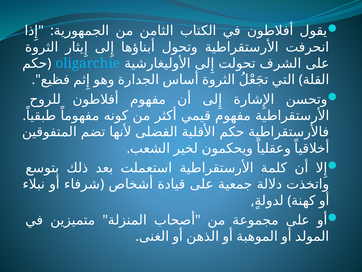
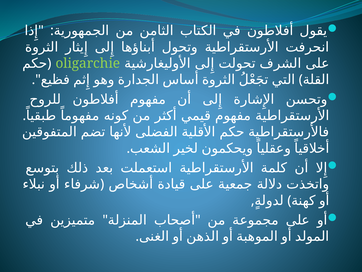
oligarchie colour: light blue -> light green
